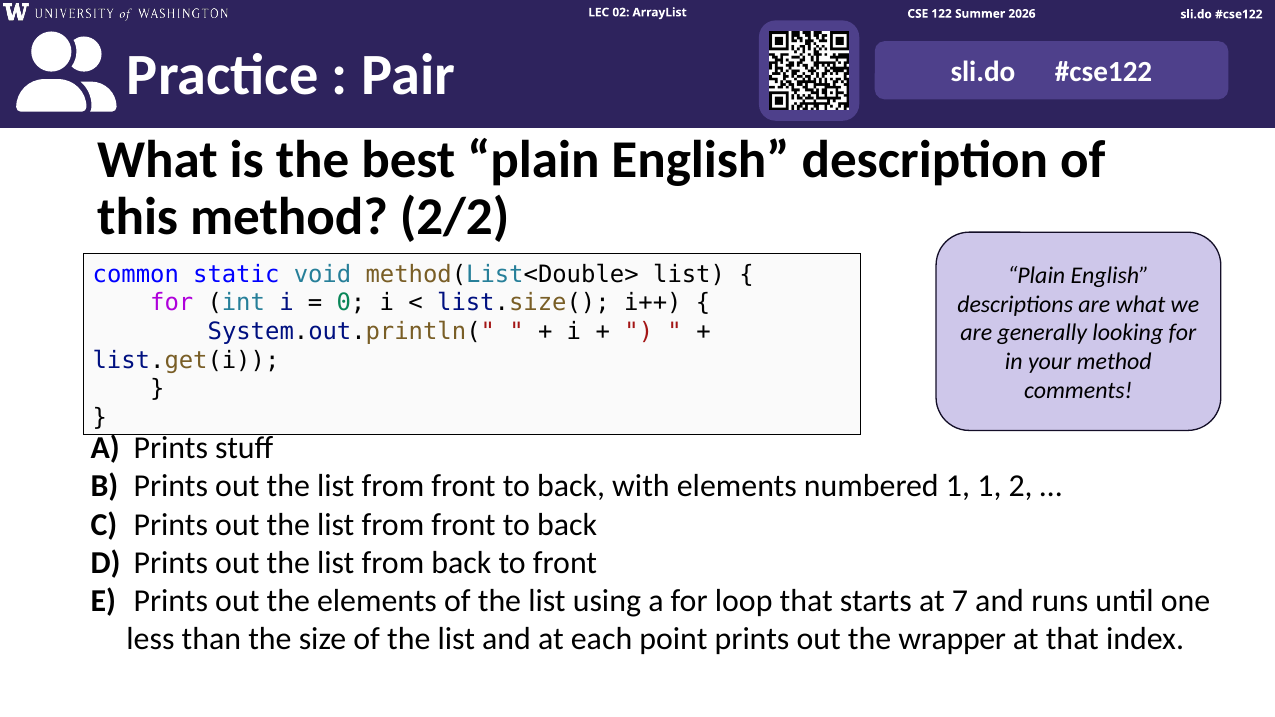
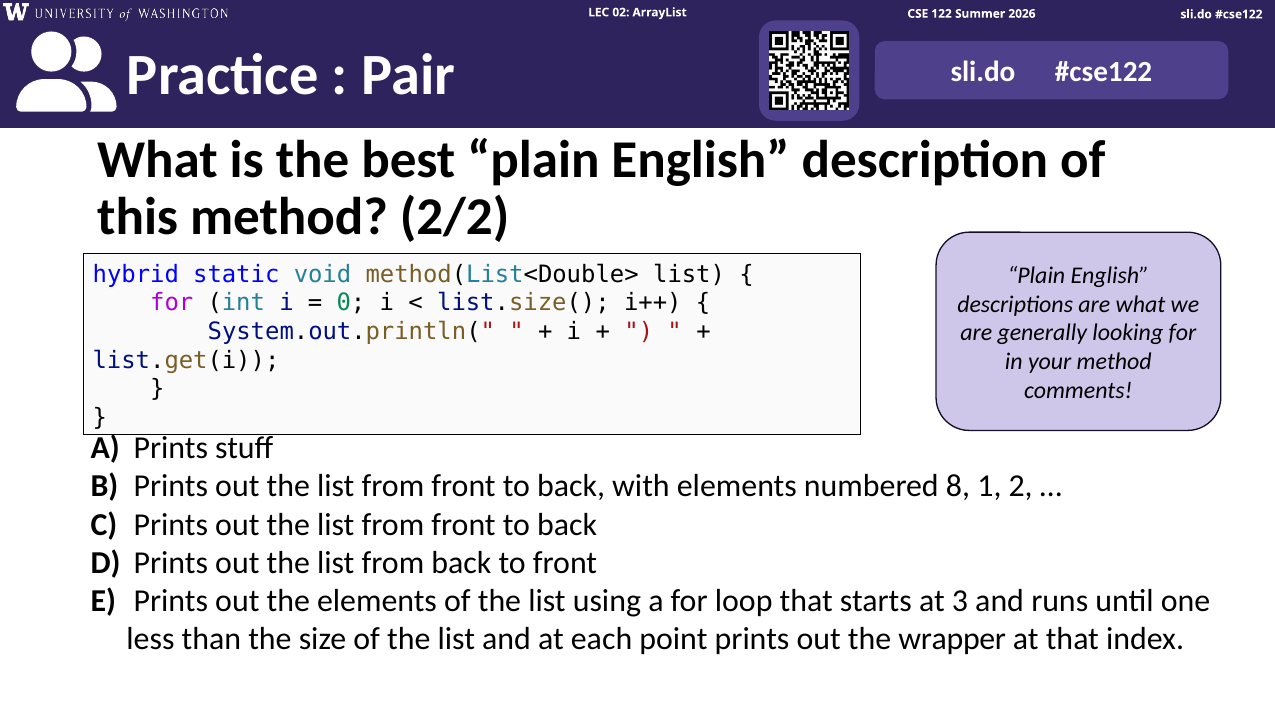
common: common -> hybrid
numbered 1: 1 -> 8
7: 7 -> 3
